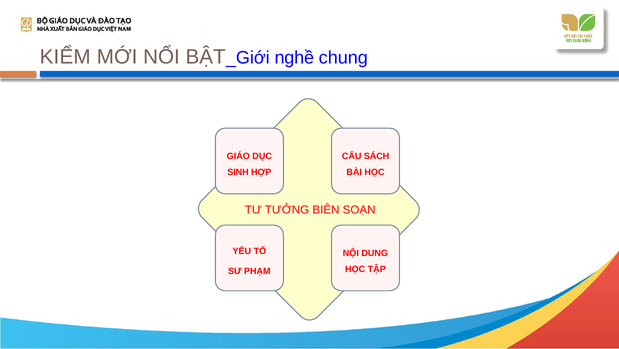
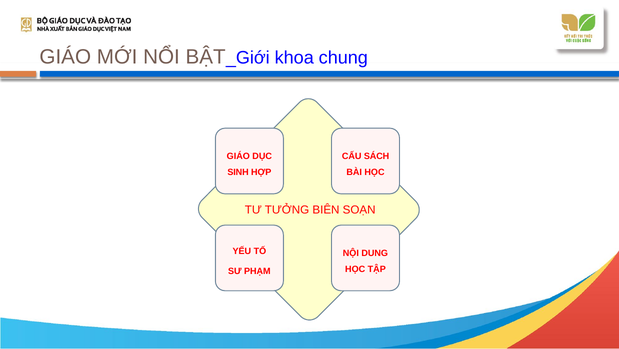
KIỂM at (65, 57): KIỂM -> GIÁO
nghề: nghề -> khoa
